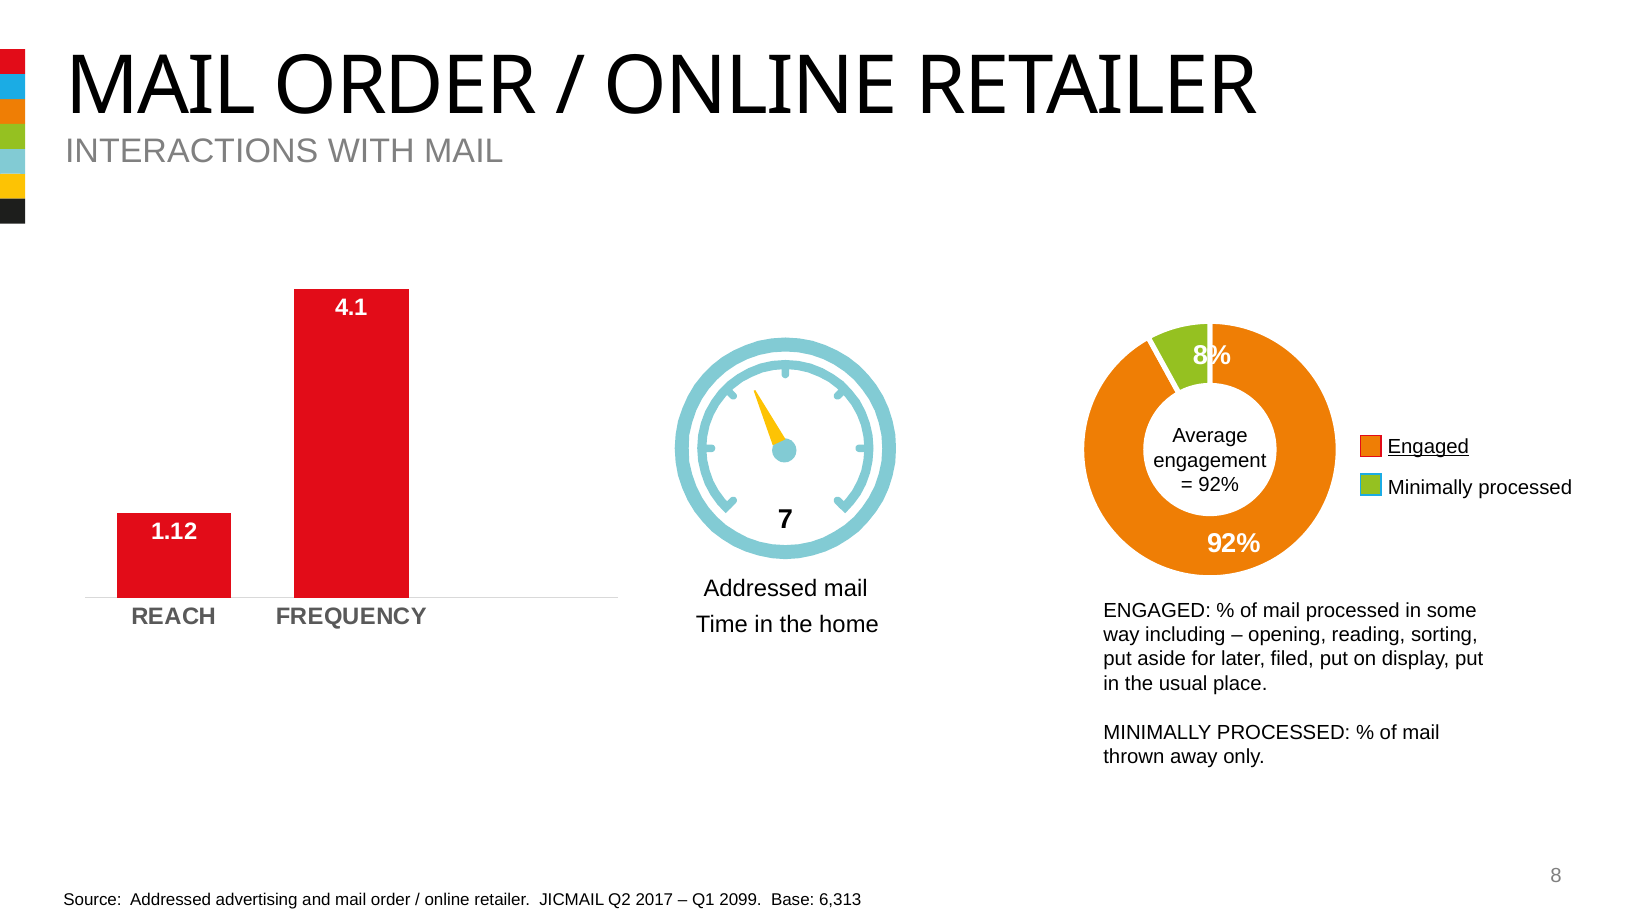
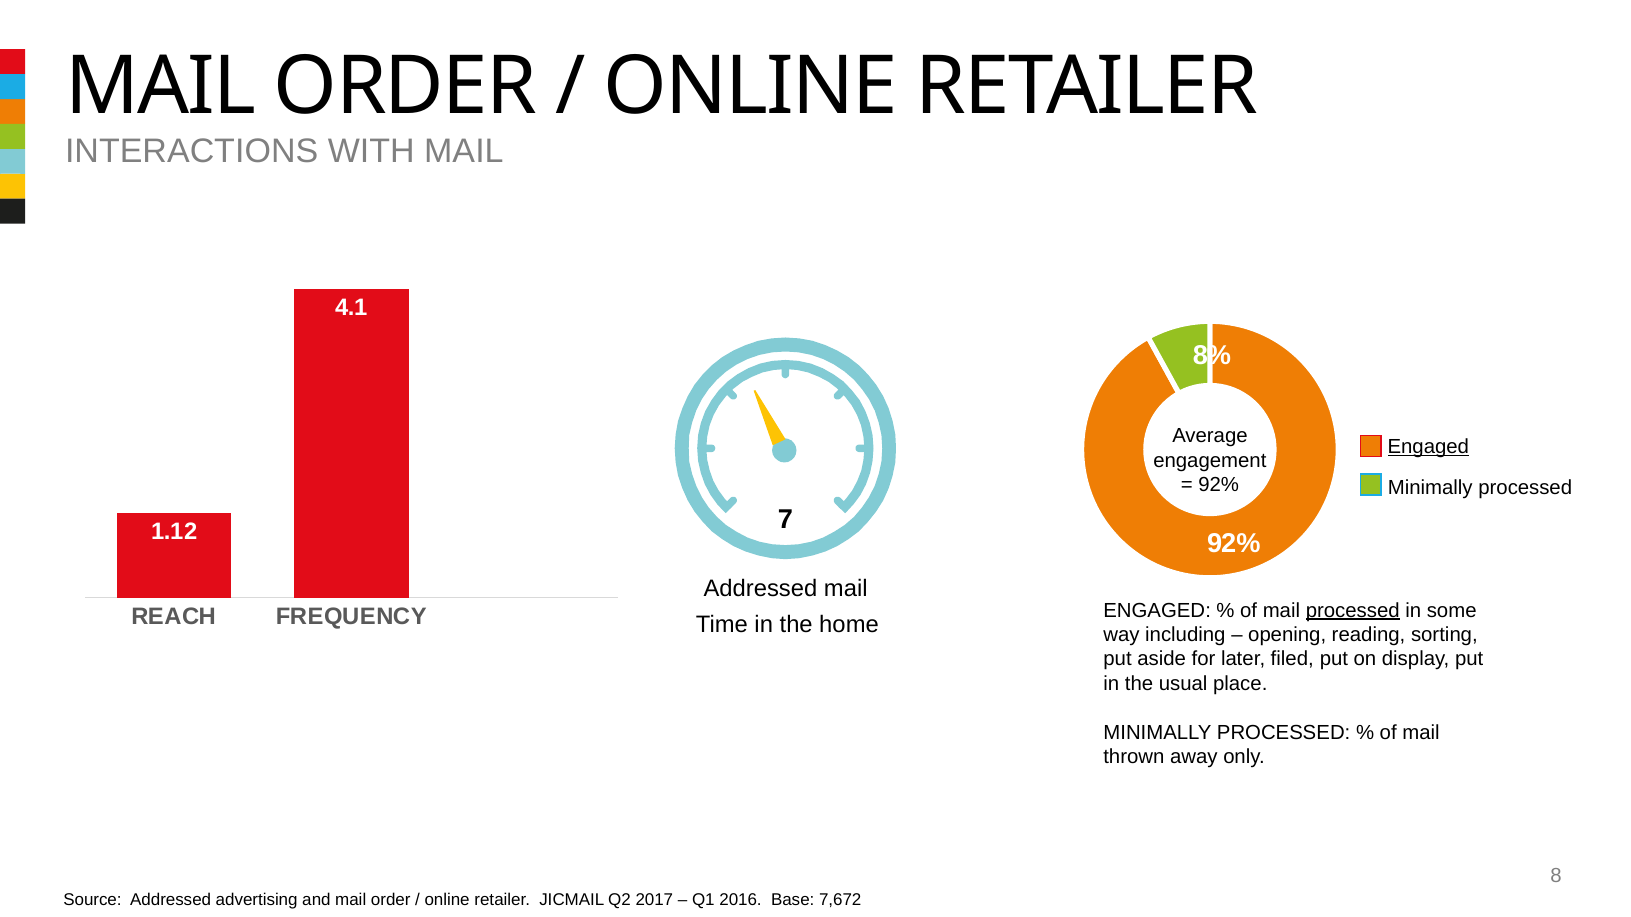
processed at (1353, 611) underline: none -> present
2099: 2099 -> 2016
6,313: 6,313 -> 7,672
